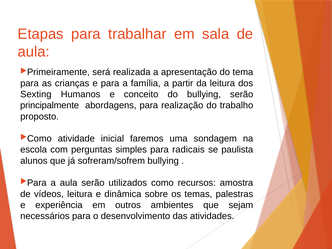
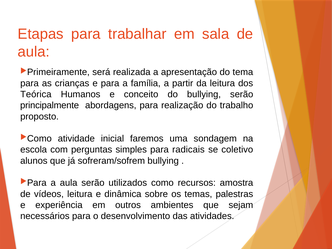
Sexting: Sexting -> Teórica
paulista: paulista -> coletivo
